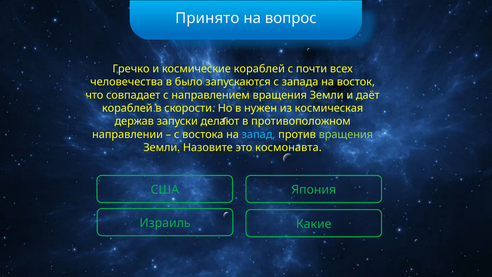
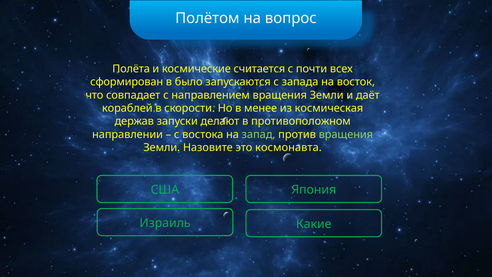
Принято: Принято -> Полётом
Гречко: Гречко -> Полёта
космические кораблей: кораблей -> считается
человечества: человечества -> сформирован
нужен: нужен -> менее
запад colour: light blue -> light green
